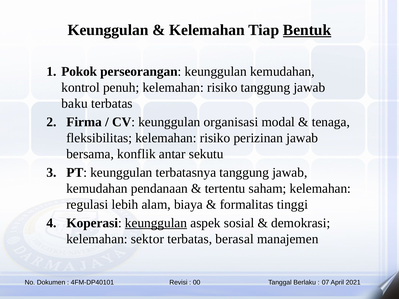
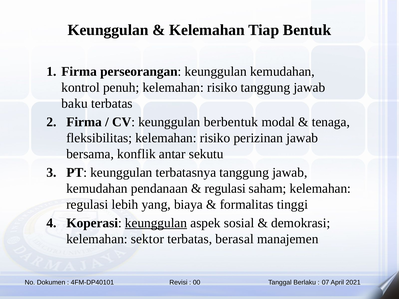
Bentuk underline: present -> none
Pokok at (79, 72): Pokok -> Firma
organisasi: organisasi -> berbentuk
tertentu at (225, 189): tertentu -> regulasi
alam: alam -> yang
